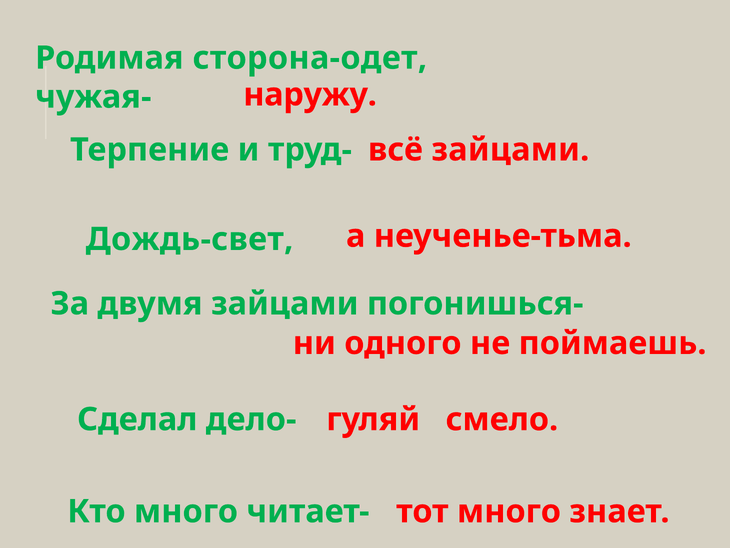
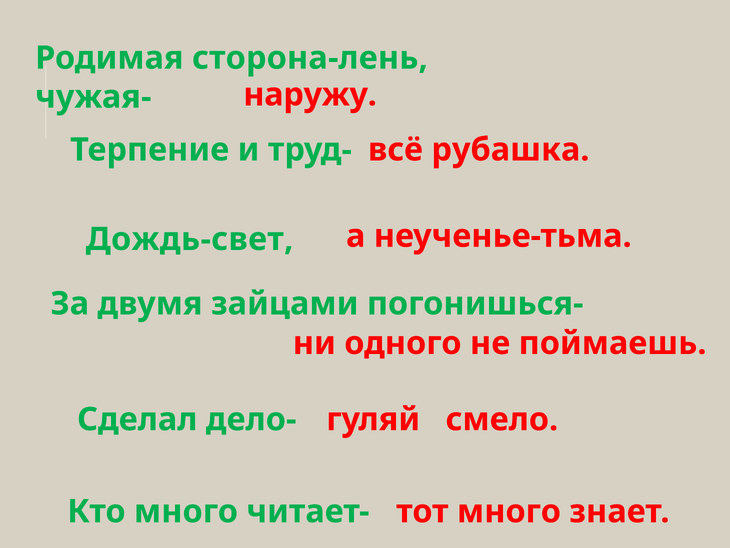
сторона-одет: сторона-одет -> сторона-лень
всё зайцами: зайцами -> рубашка
